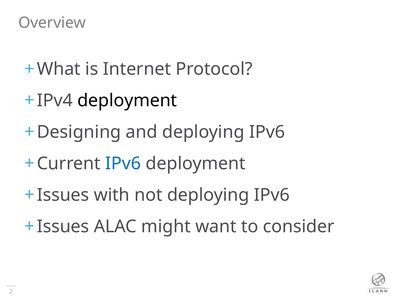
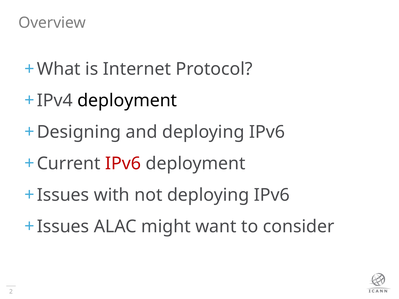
IPv6 at (123, 164) colour: blue -> red
